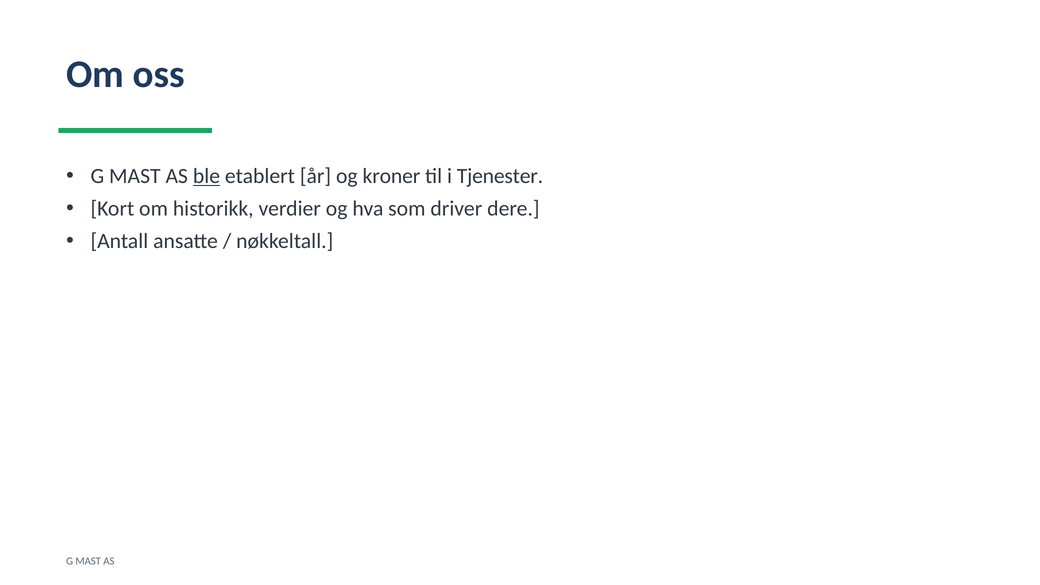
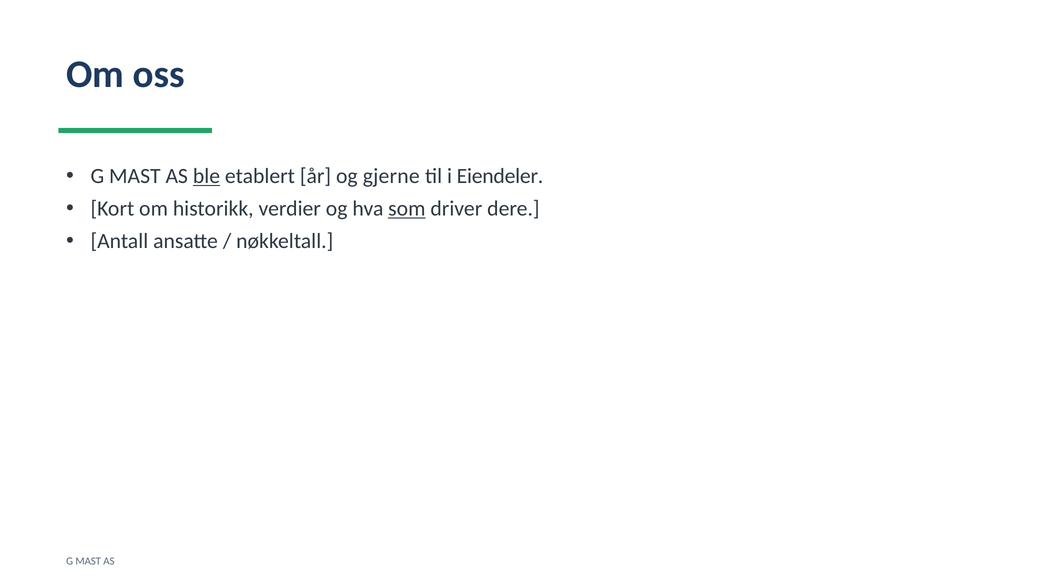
kroner: kroner -> gjerne
Tjenester: Tjenester -> Eiendeler
som underline: none -> present
